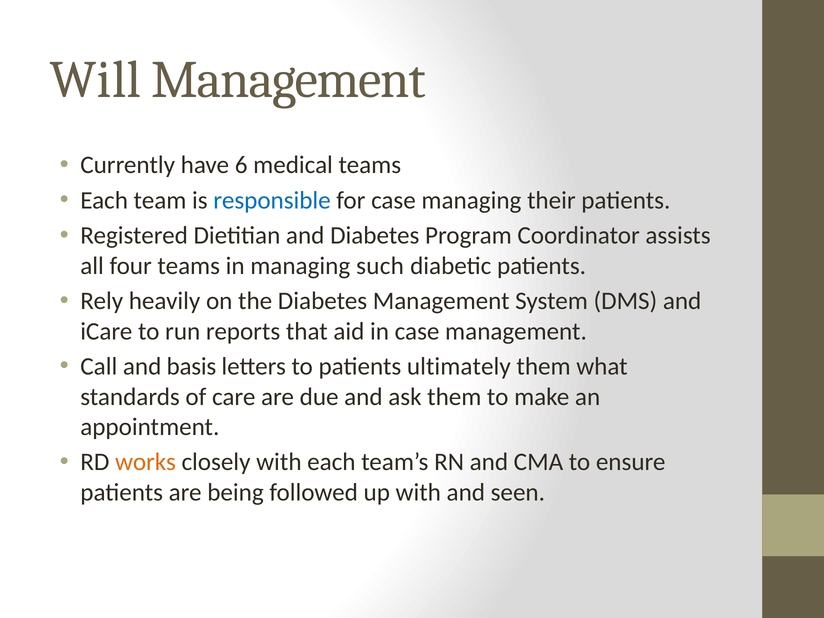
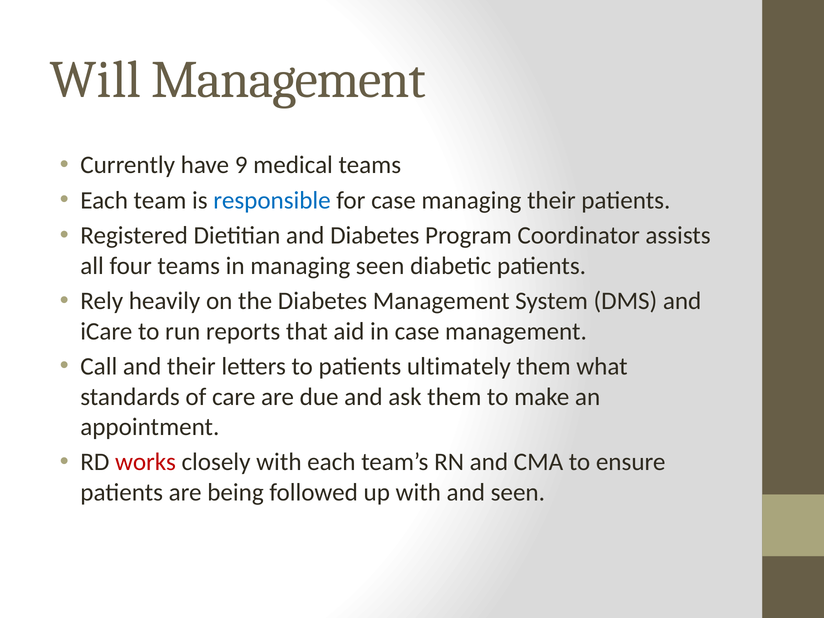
6: 6 -> 9
managing such: such -> seen
and basis: basis -> their
works colour: orange -> red
